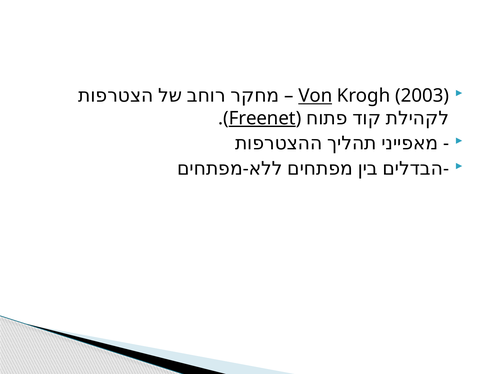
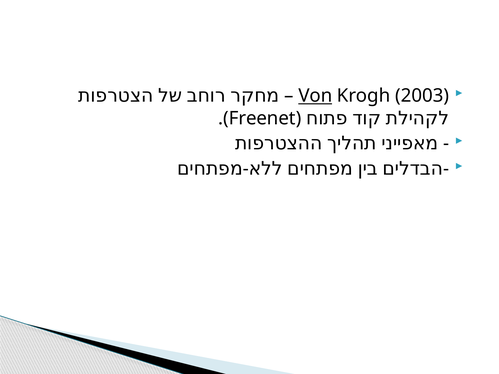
Freenet underline: present -> none
